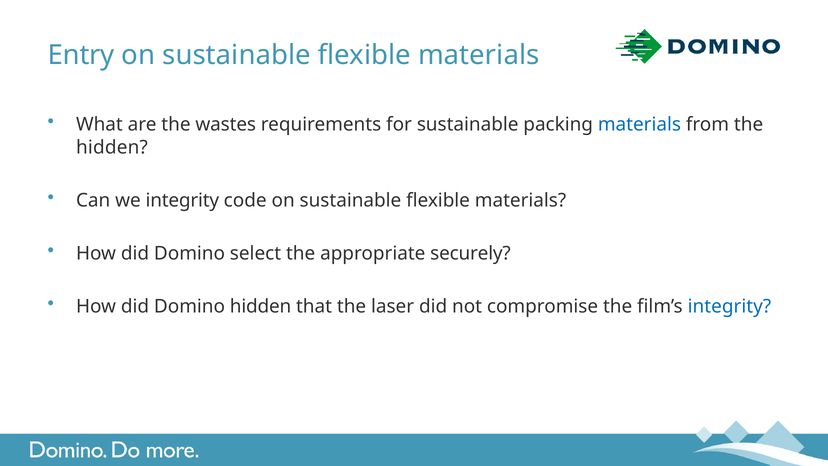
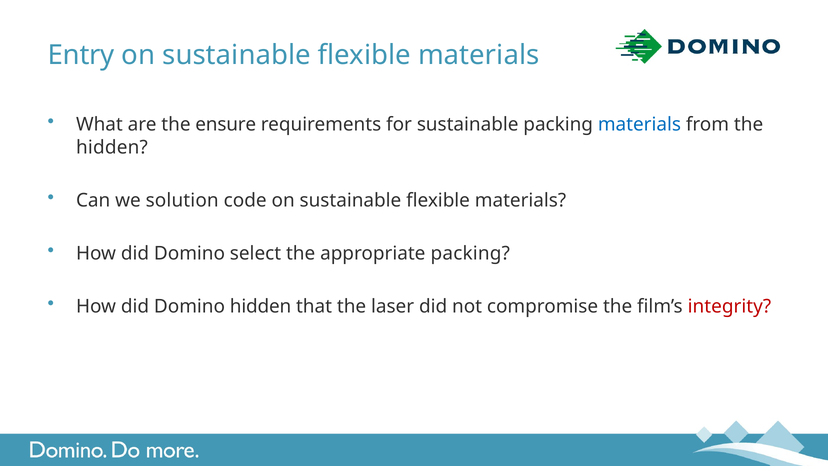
wastes: wastes -> ensure
we integrity: integrity -> solution
appropriate securely: securely -> packing
integrity at (729, 307) colour: blue -> red
